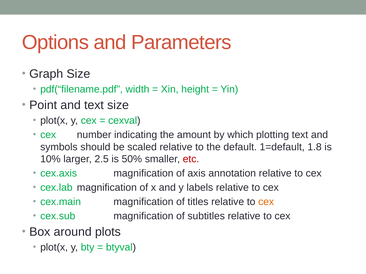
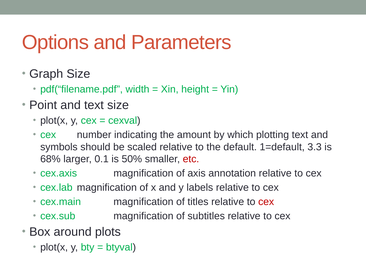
1.8: 1.8 -> 3.3
10%: 10% -> 68%
2.5: 2.5 -> 0.1
cex at (266, 202) colour: orange -> red
